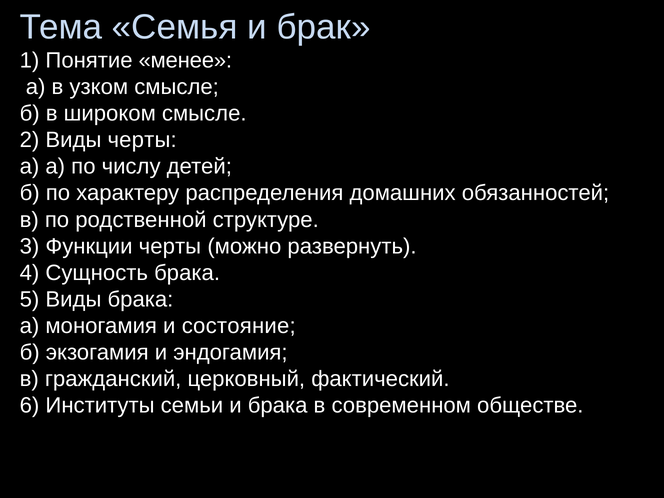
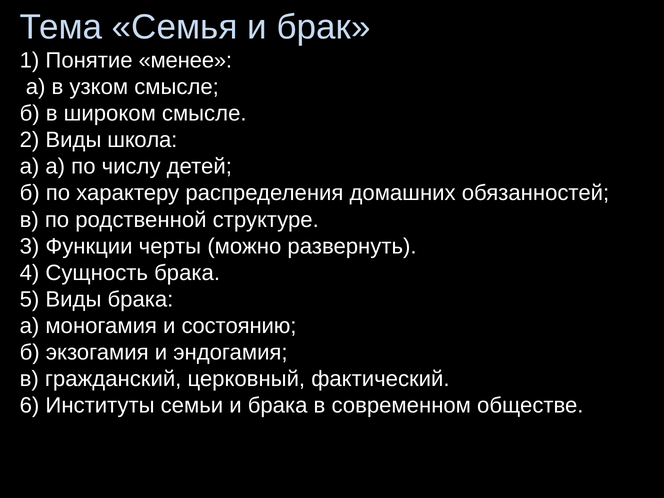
Виды черты: черты -> школа
состояние: состояние -> состоянию
